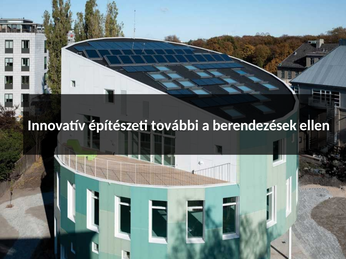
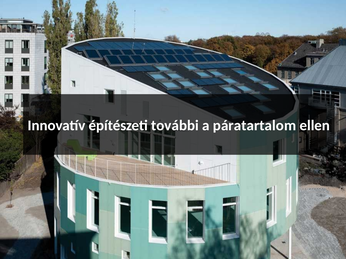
berendezések: berendezések -> páratartalom
